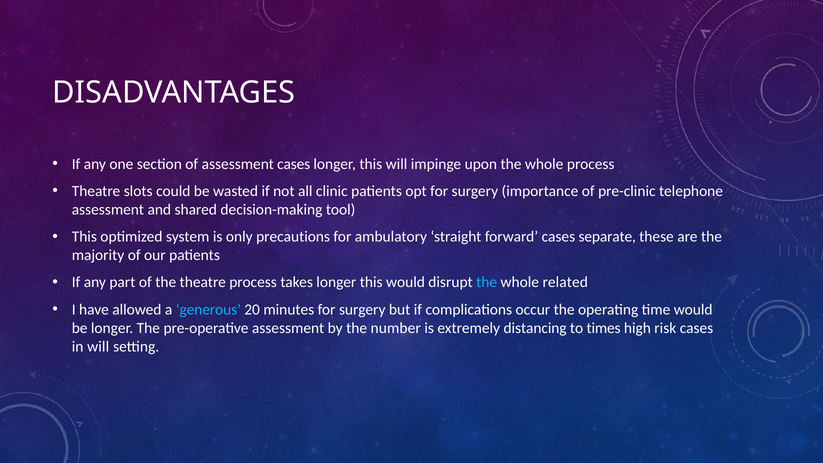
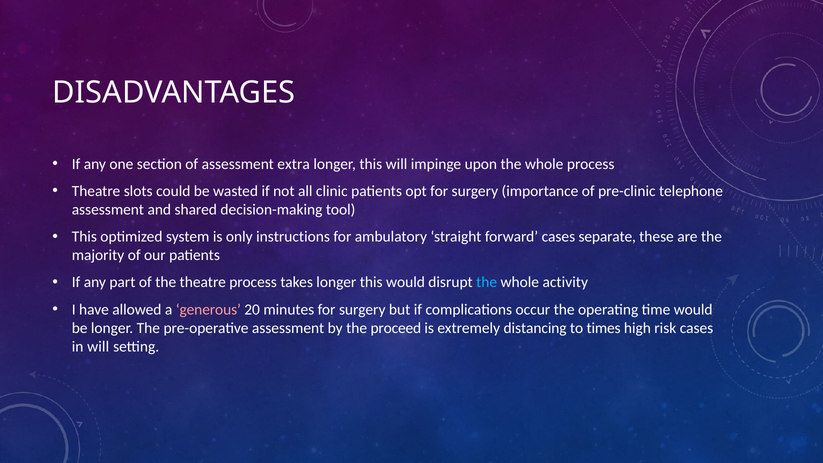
assessment cases: cases -> extra
precautions: precautions -> instructions
related: related -> activity
generous colour: light blue -> pink
number: number -> proceed
